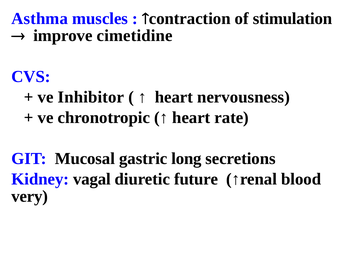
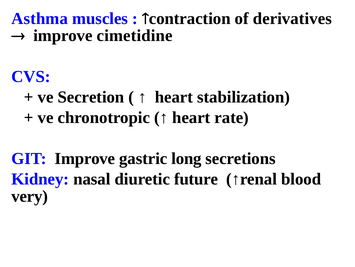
stimulation: stimulation -> derivatives
Inhibitor: Inhibitor -> Secretion
nervousness: nervousness -> stabilization
GIT Mucosal: Mucosal -> Improve
vagal: vagal -> nasal
